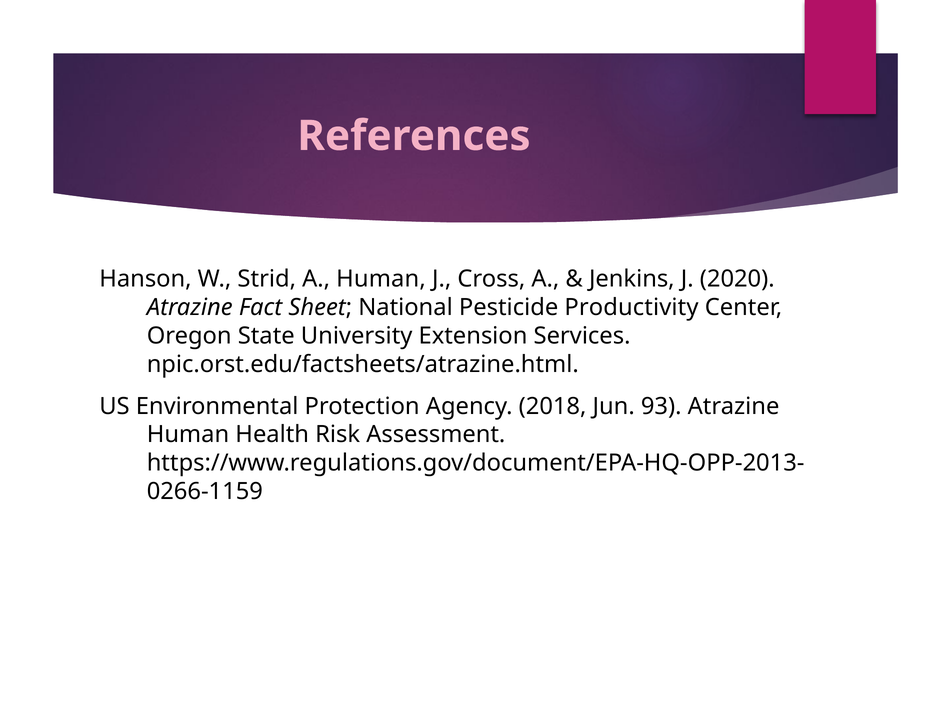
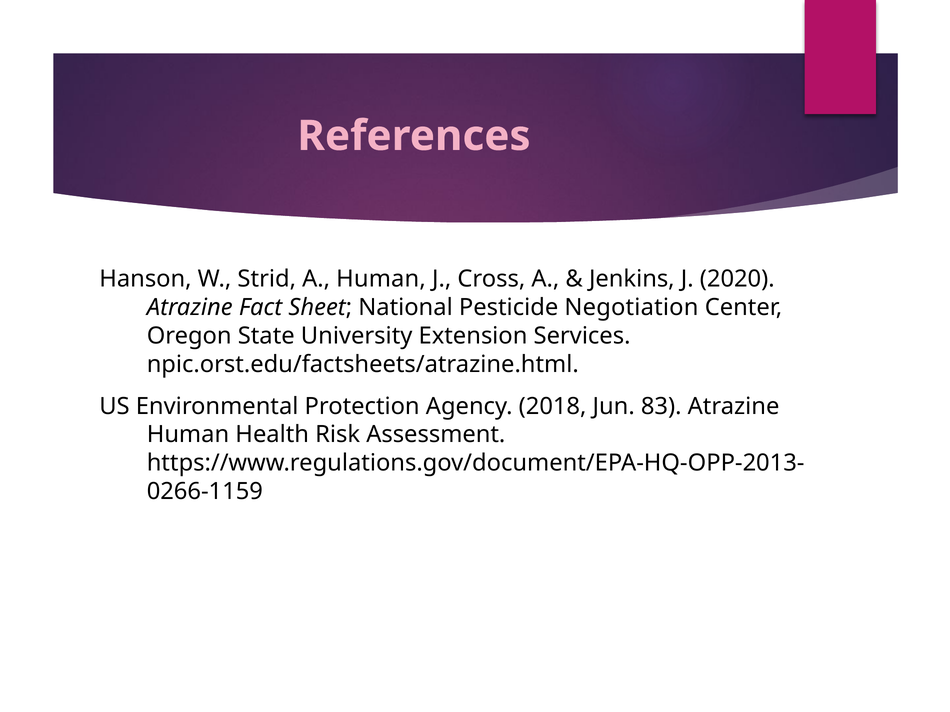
Productivity: Productivity -> Negotiation
93: 93 -> 83
